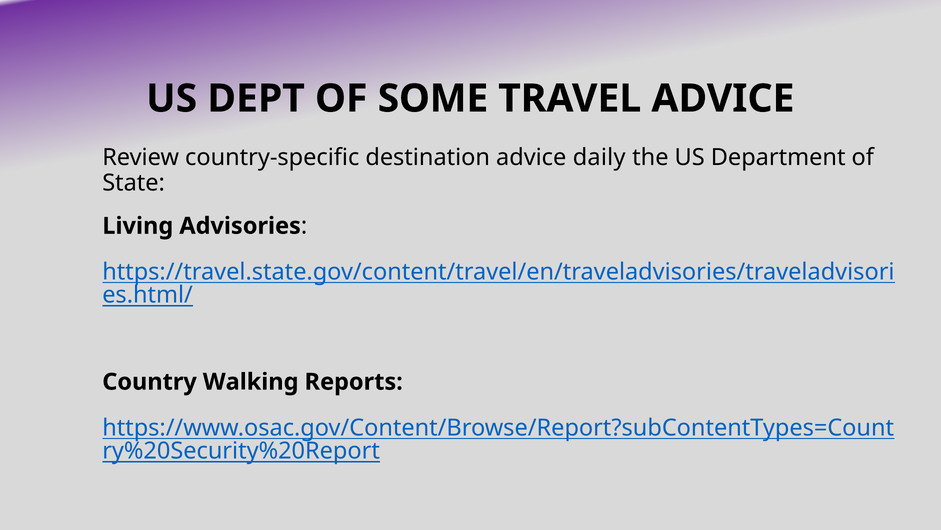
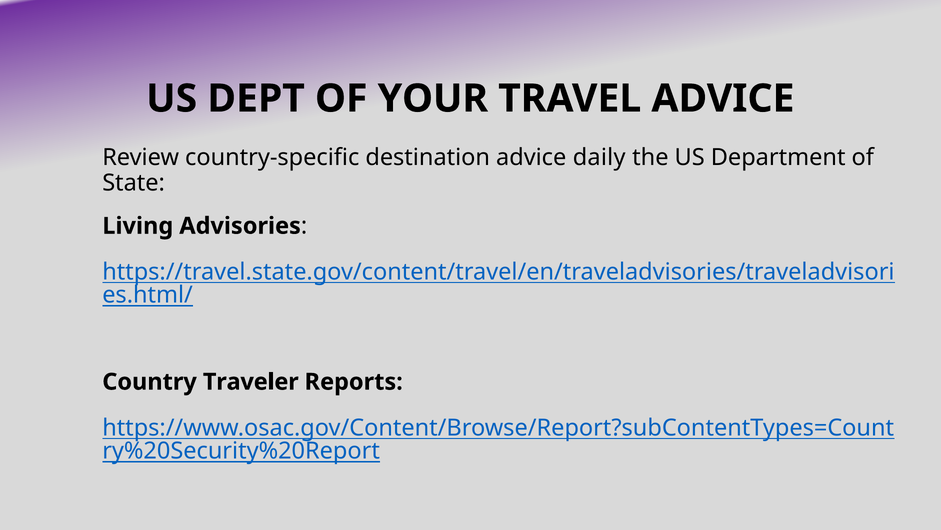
SOME: SOME -> YOUR
Walking: Walking -> Traveler
